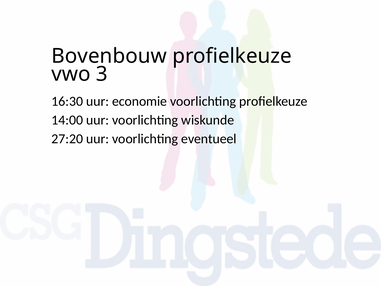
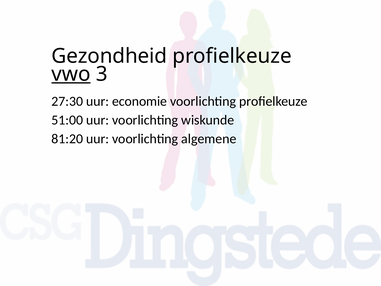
Bovenbouw: Bovenbouw -> Gezondheid
vwo underline: none -> present
16:30: 16:30 -> 27:30
14:00: 14:00 -> 51:00
27:20: 27:20 -> 81:20
eventueel: eventueel -> algemene
